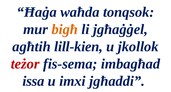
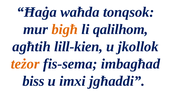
jgħaġġel: jgħaġġel -> qalilhom
teżor colour: red -> orange
issa: issa -> biss
